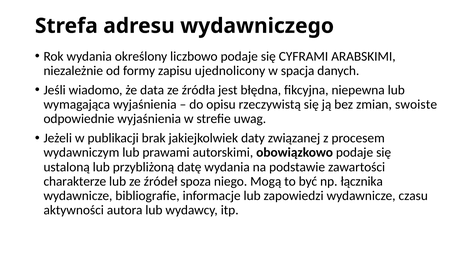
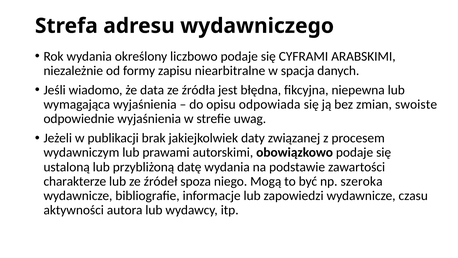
ujednolicony: ujednolicony -> niearbitralne
rzeczywistą: rzeczywistą -> odpowiada
łącznika: łącznika -> szeroka
